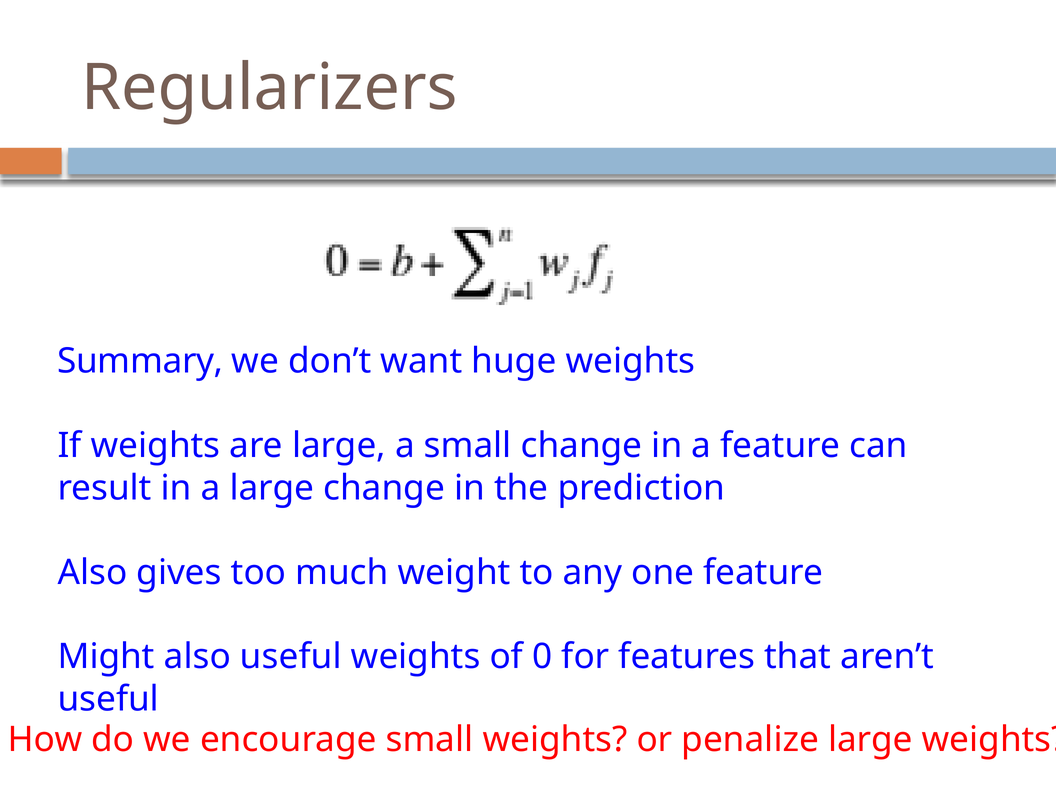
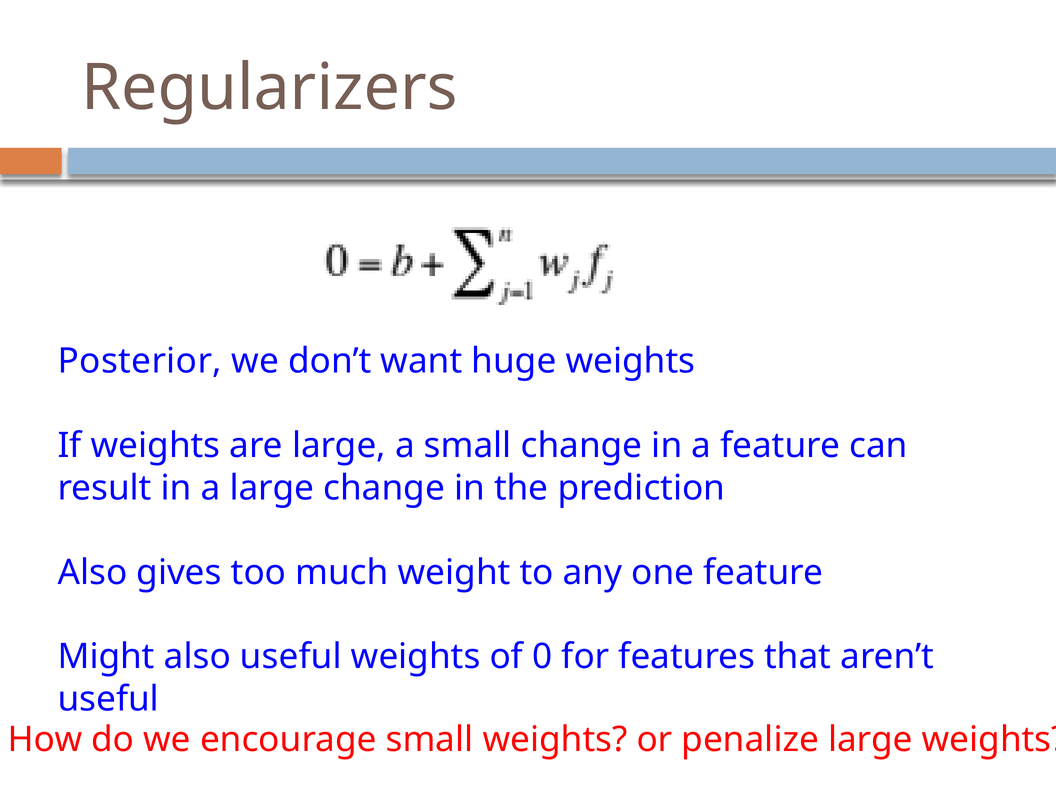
Summary: Summary -> Posterior
